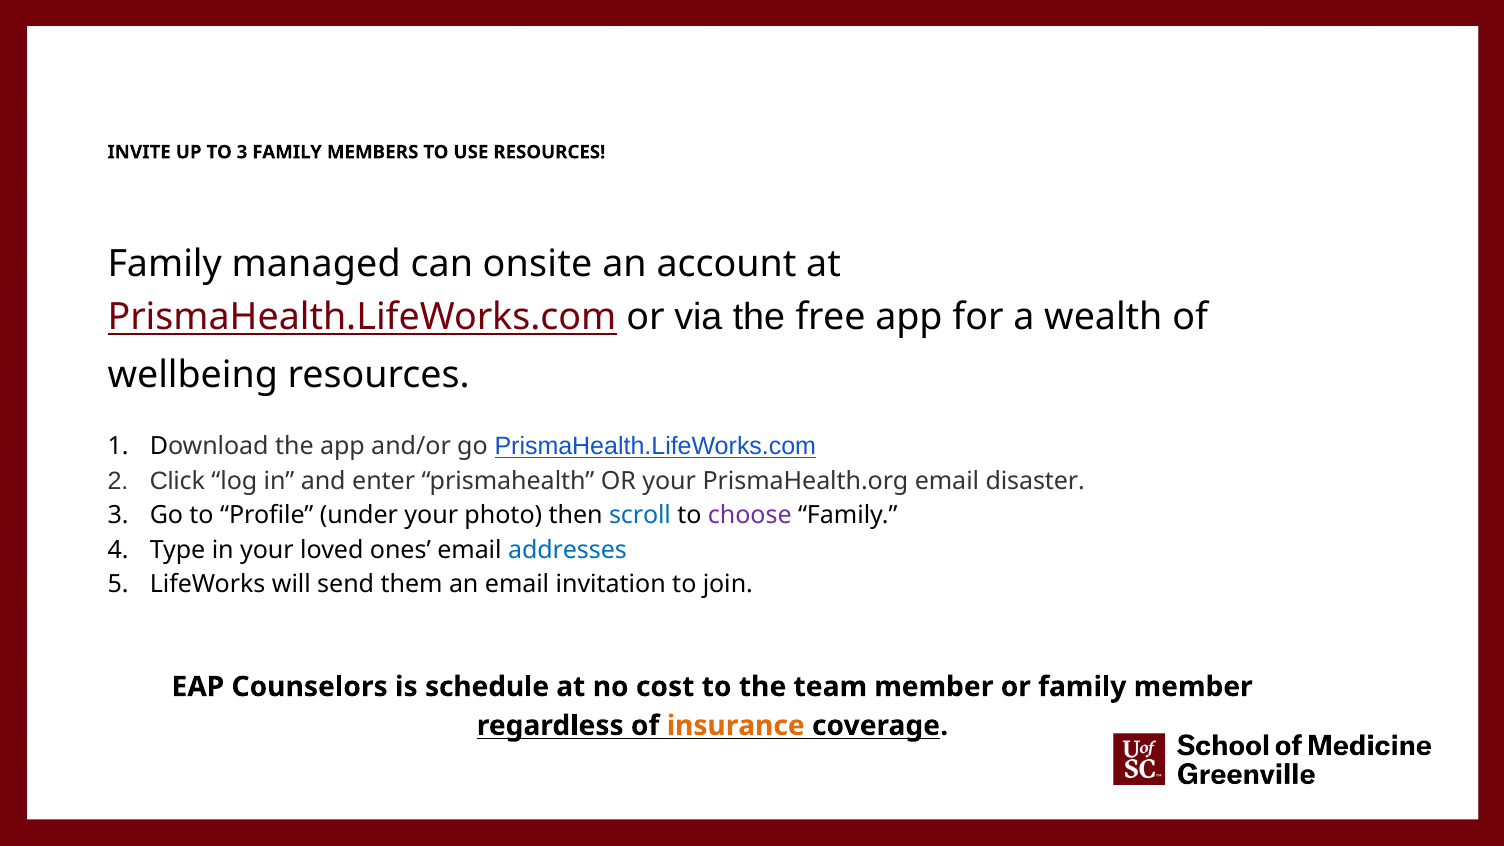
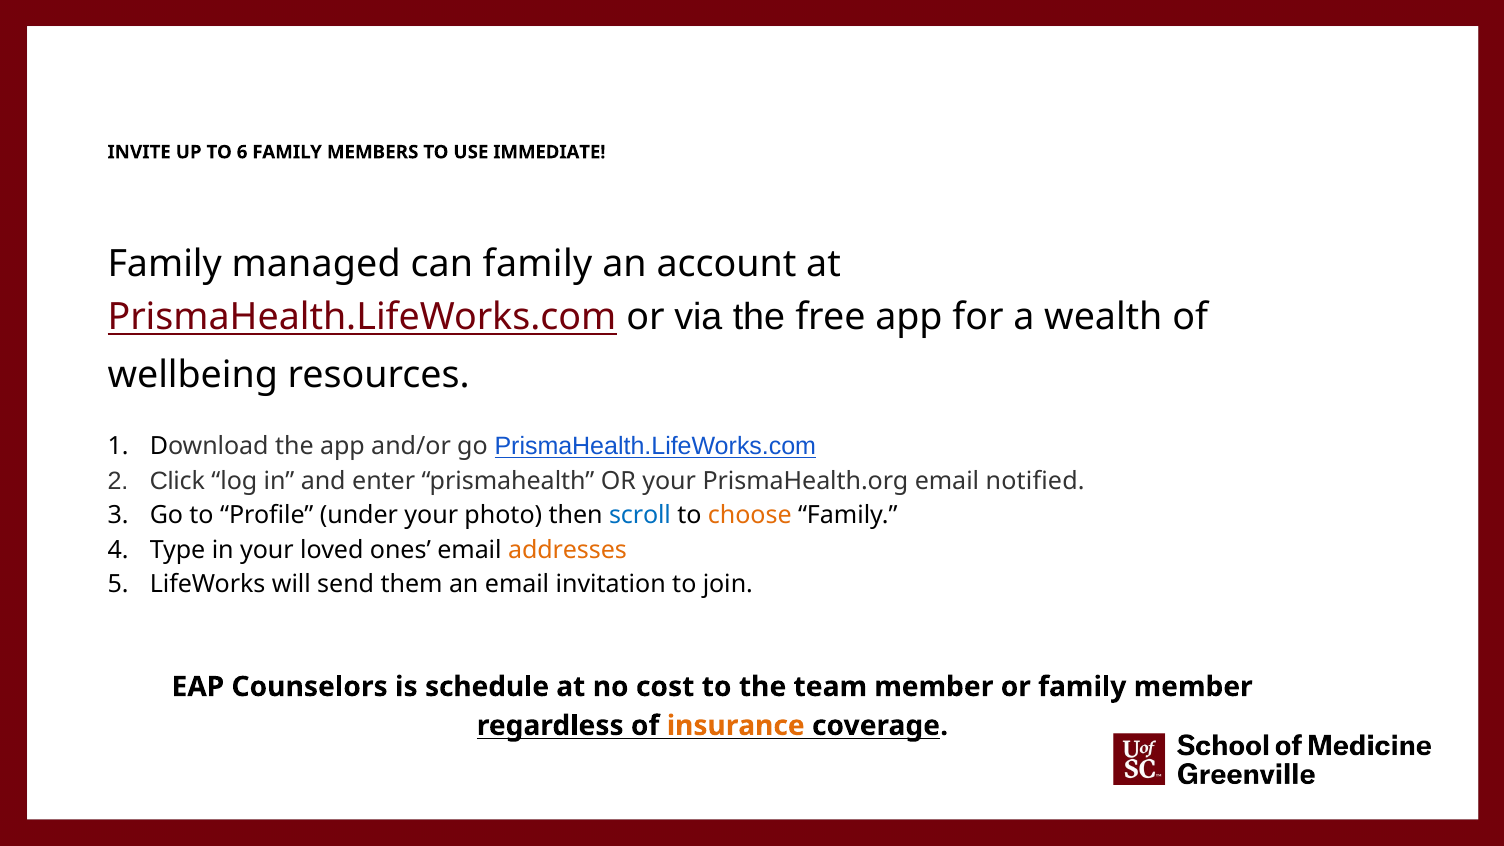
TO 3: 3 -> 6
USE RESOURCES: RESOURCES -> IMMEDIATE
can onsite: onsite -> family
disaster: disaster -> notified
choose colour: purple -> orange
addresses colour: blue -> orange
